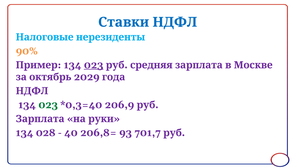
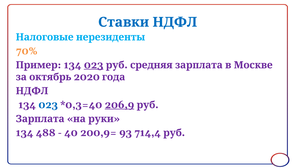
90%: 90% -> 70%
2029: 2029 -> 2020
023 at (48, 105) colour: green -> blue
206,9 underline: none -> present
028: 028 -> 488
206,8=: 206,8= -> 200,9=
701,7: 701,7 -> 714,4
